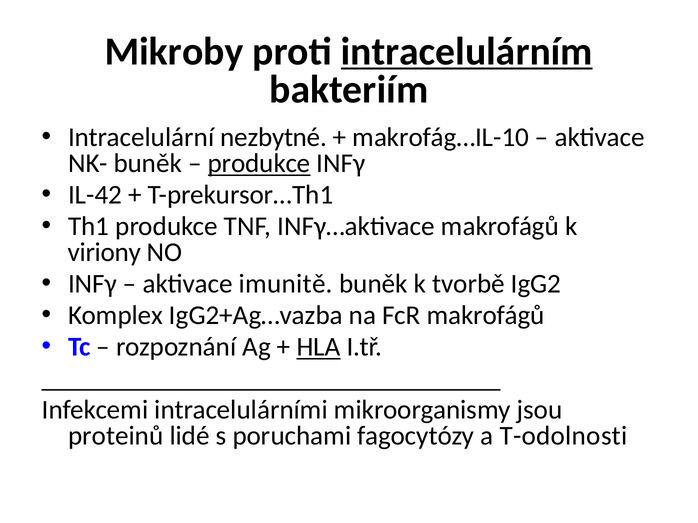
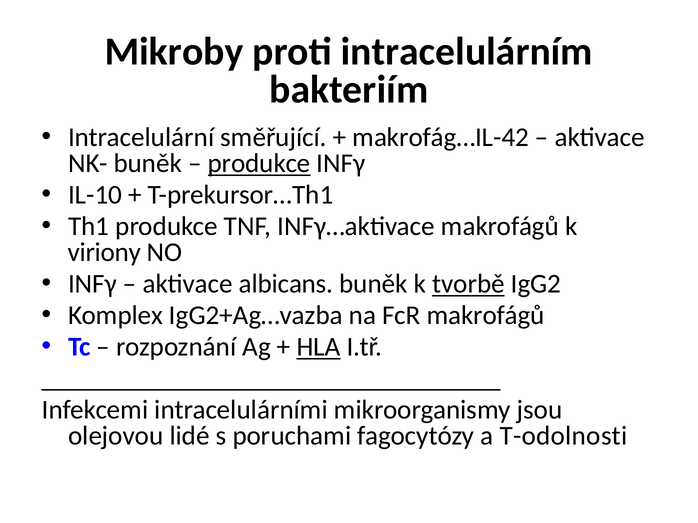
intracelulárním underline: present -> none
nezbytné: nezbytné -> směřující
makrofág…IL-10: makrofág…IL-10 -> makrofág…IL-42
IL-42: IL-42 -> IL-10
imunitě: imunitě -> albicans
tvorbě underline: none -> present
proteinů: proteinů -> olejovou
